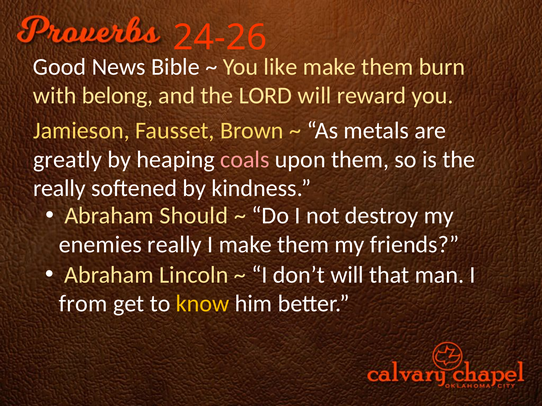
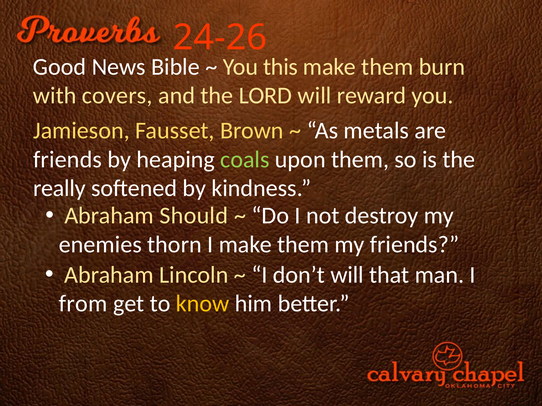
like: like -> this
belong: belong -> covers
greatly at (67, 160): greatly -> friends
coals colour: pink -> light green
enemies really: really -> thorn
